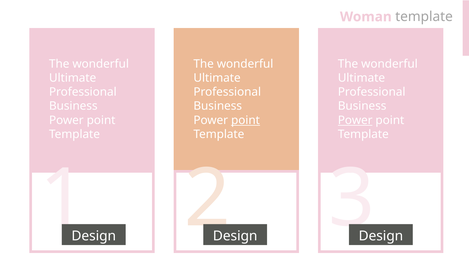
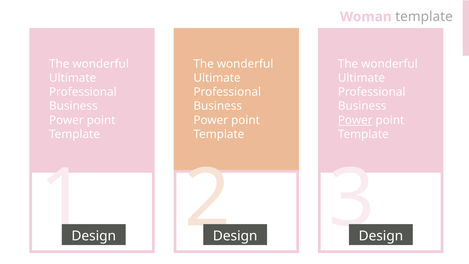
point at (245, 120) underline: present -> none
